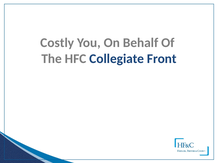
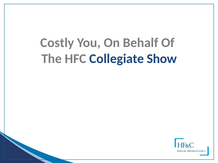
Front: Front -> Show
